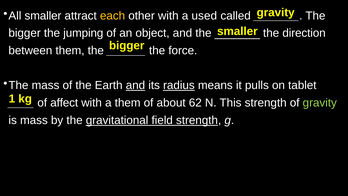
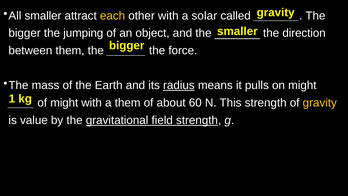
used: used -> solar
and at (135, 85) underline: present -> none
on tablet: tablet -> might
of affect: affect -> might
62: 62 -> 60
gravity at (320, 103) colour: light green -> yellow
is mass: mass -> value
